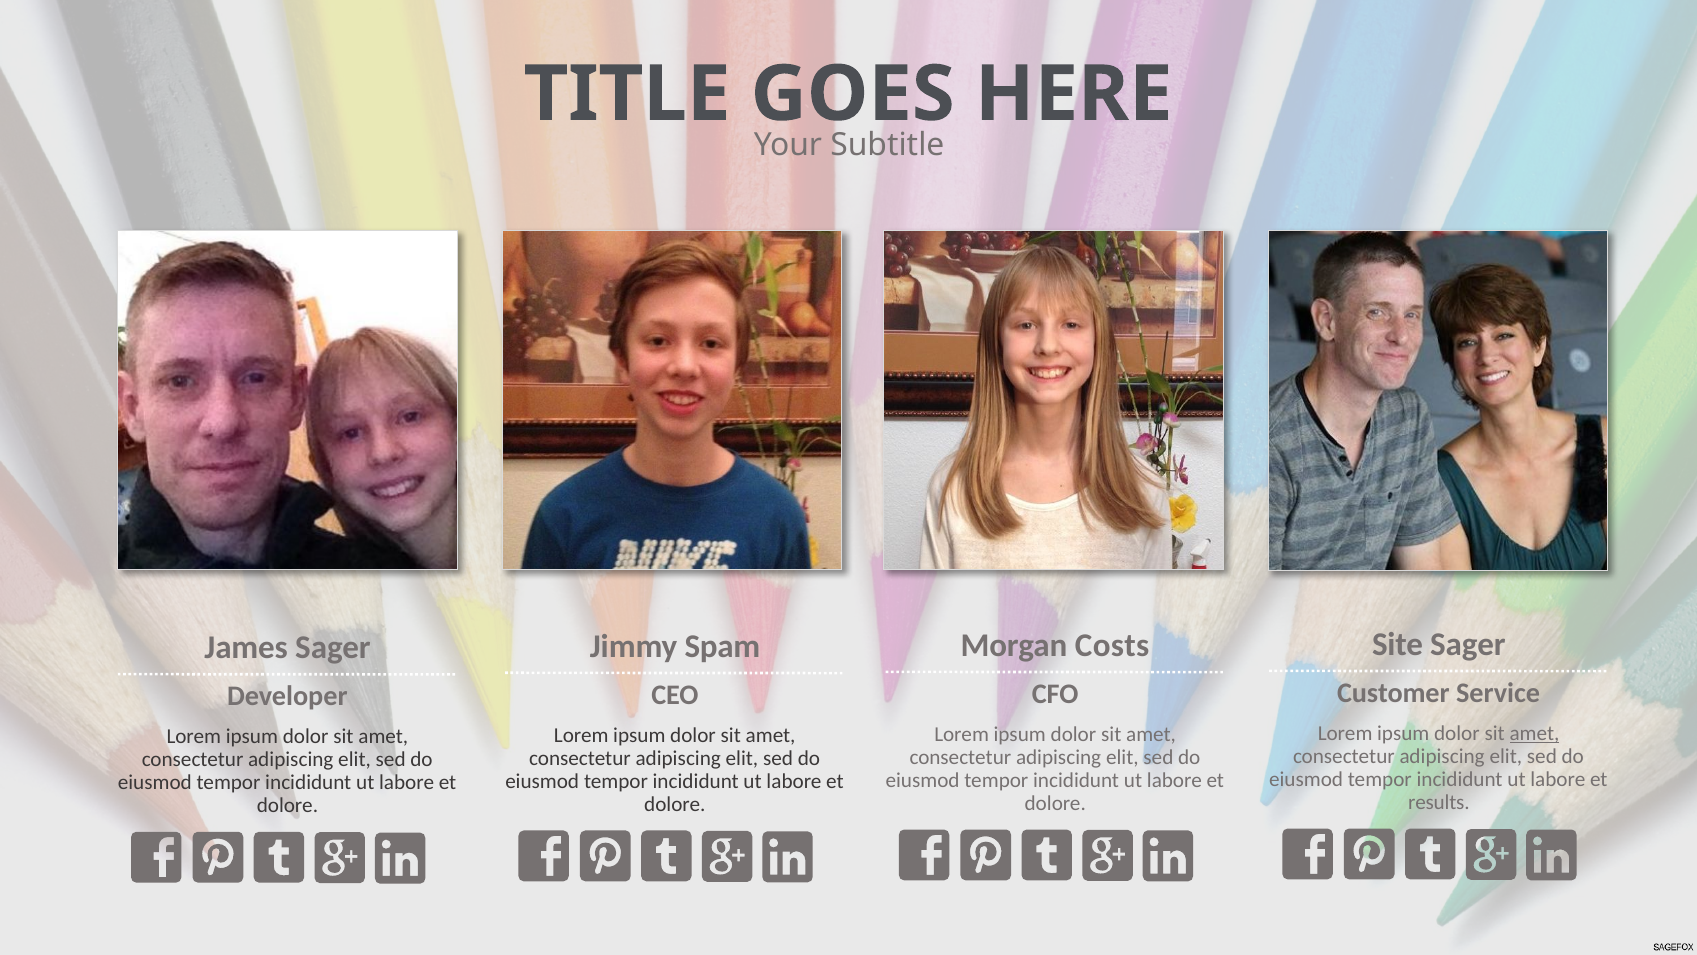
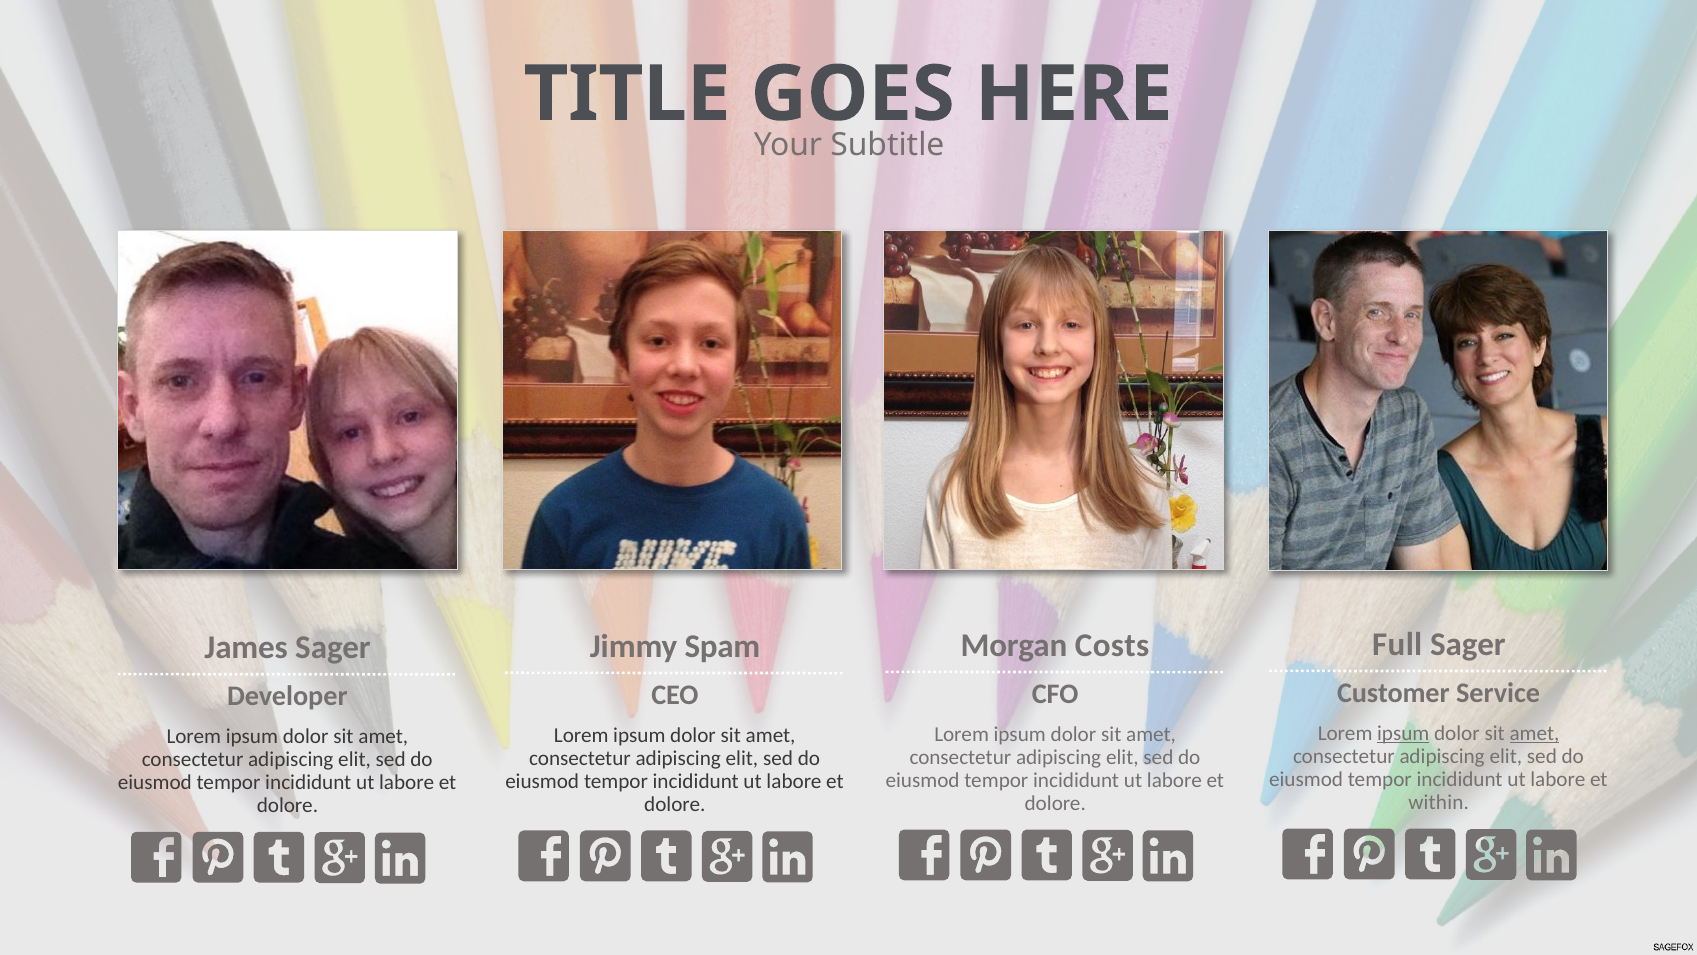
Site: Site -> Full
ipsum at (1403, 733) underline: none -> present
results: results -> within
